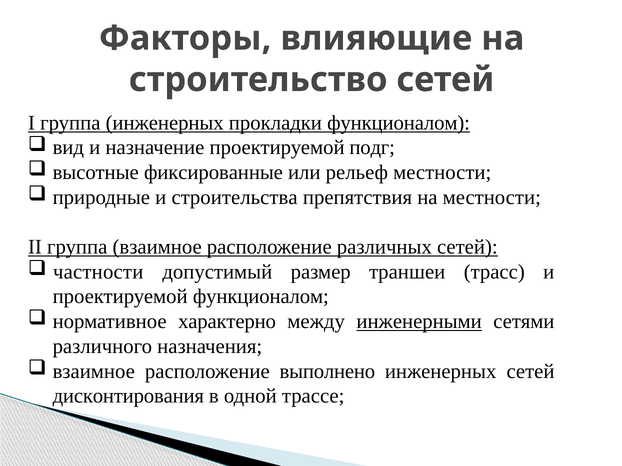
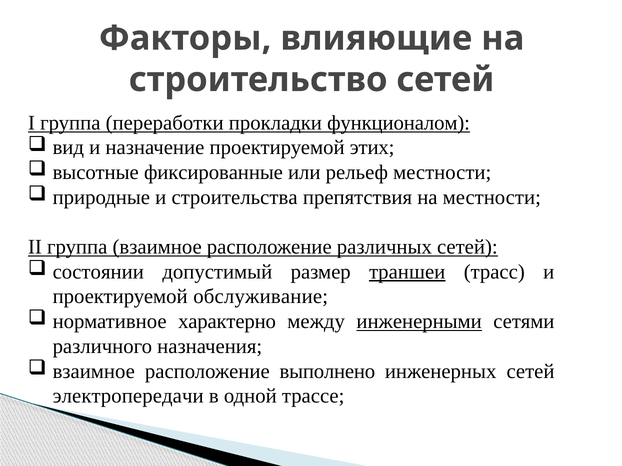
группа инженерных: инженерных -> переработки
подг: подг -> этих
частности: частности -> состоянии
траншеи underline: none -> present
проектируемой функционалом: функционалом -> обслуживание
дисконтирования: дисконтирования -> электропередачи
